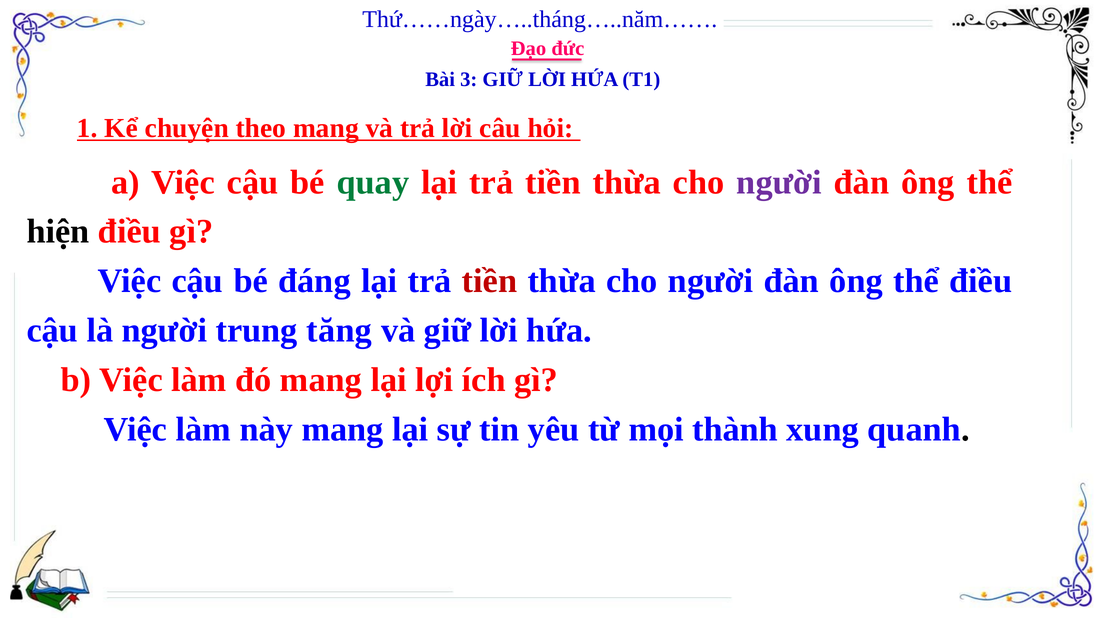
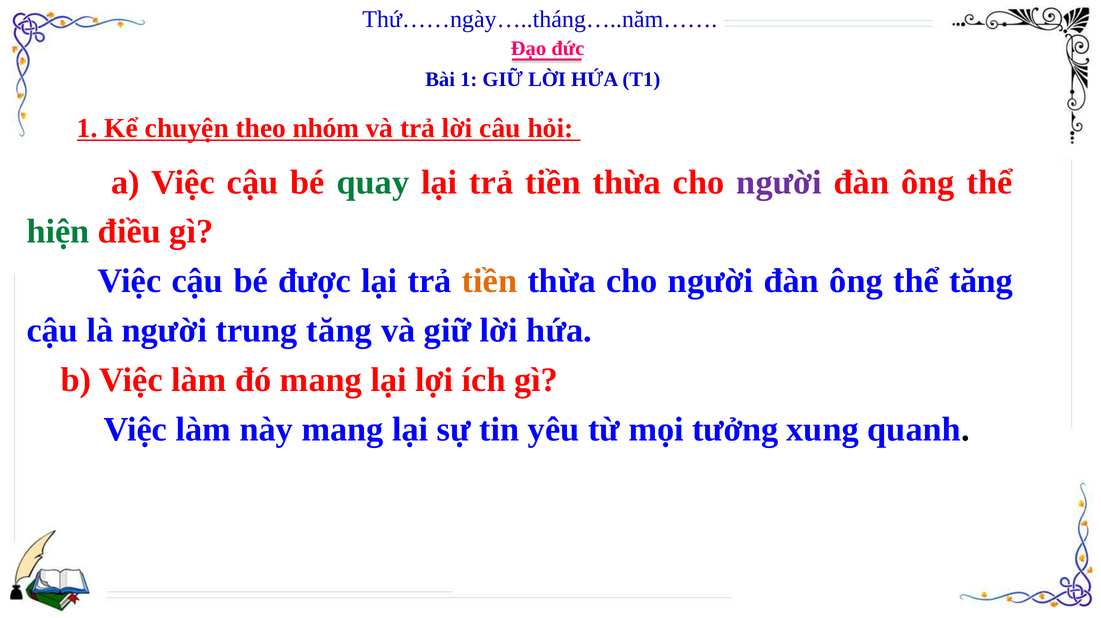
Bài 3: 3 -> 1
theo mang: mang -> nhóm
hiện colour: black -> green
đáng: đáng -> được
tiền at (489, 281) colour: red -> orange
thể điều: điều -> tăng
thành: thành -> tưởng
